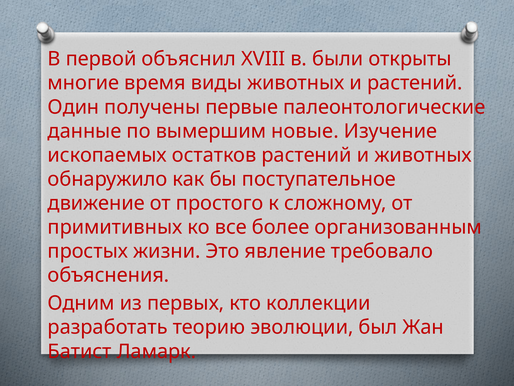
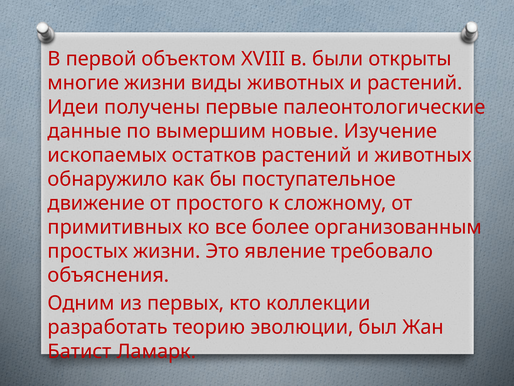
объяснил: объяснил -> объектом
многие время: время -> жизни
Один: Один -> Идеи
